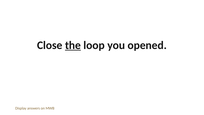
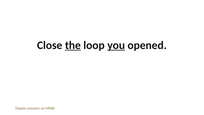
you underline: none -> present
